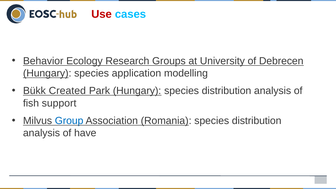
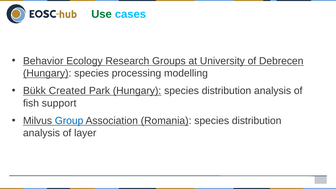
Use colour: red -> green
application: application -> processing
have: have -> layer
